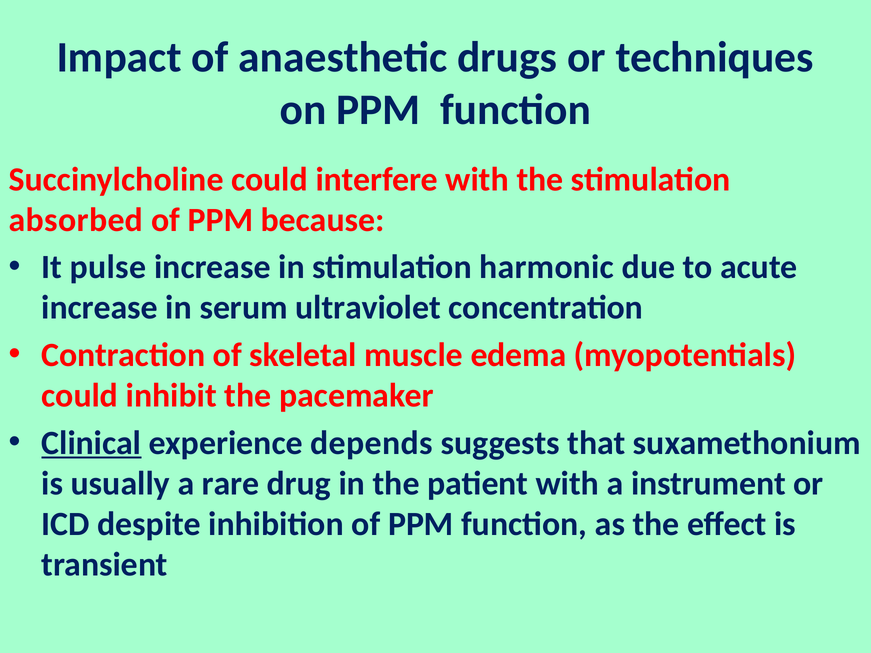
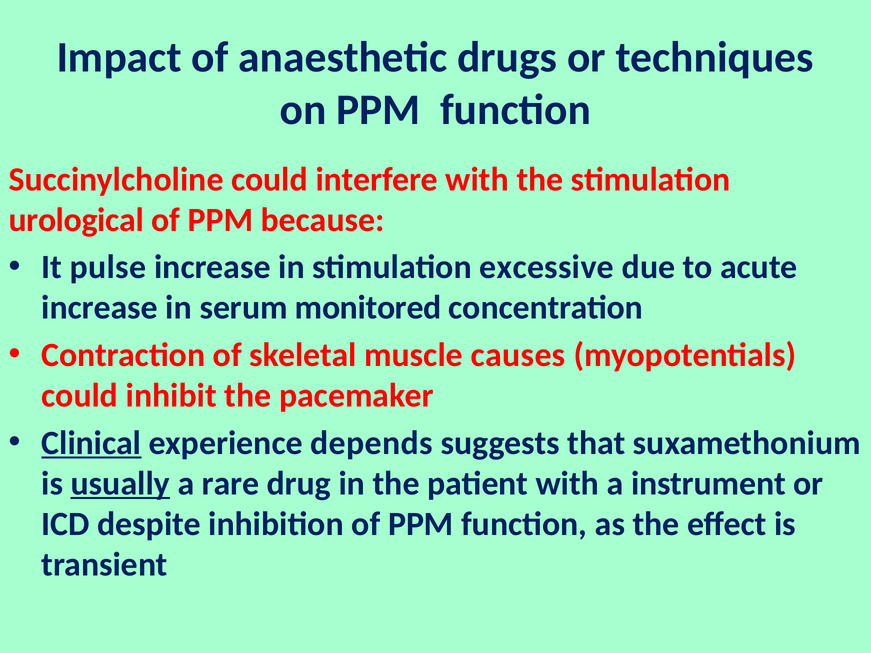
absorbed: absorbed -> urological
harmonic: harmonic -> excessive
ultraviolet: ultraviolet -> monitored
edema: edema -> causes
usually underline: none -> present
